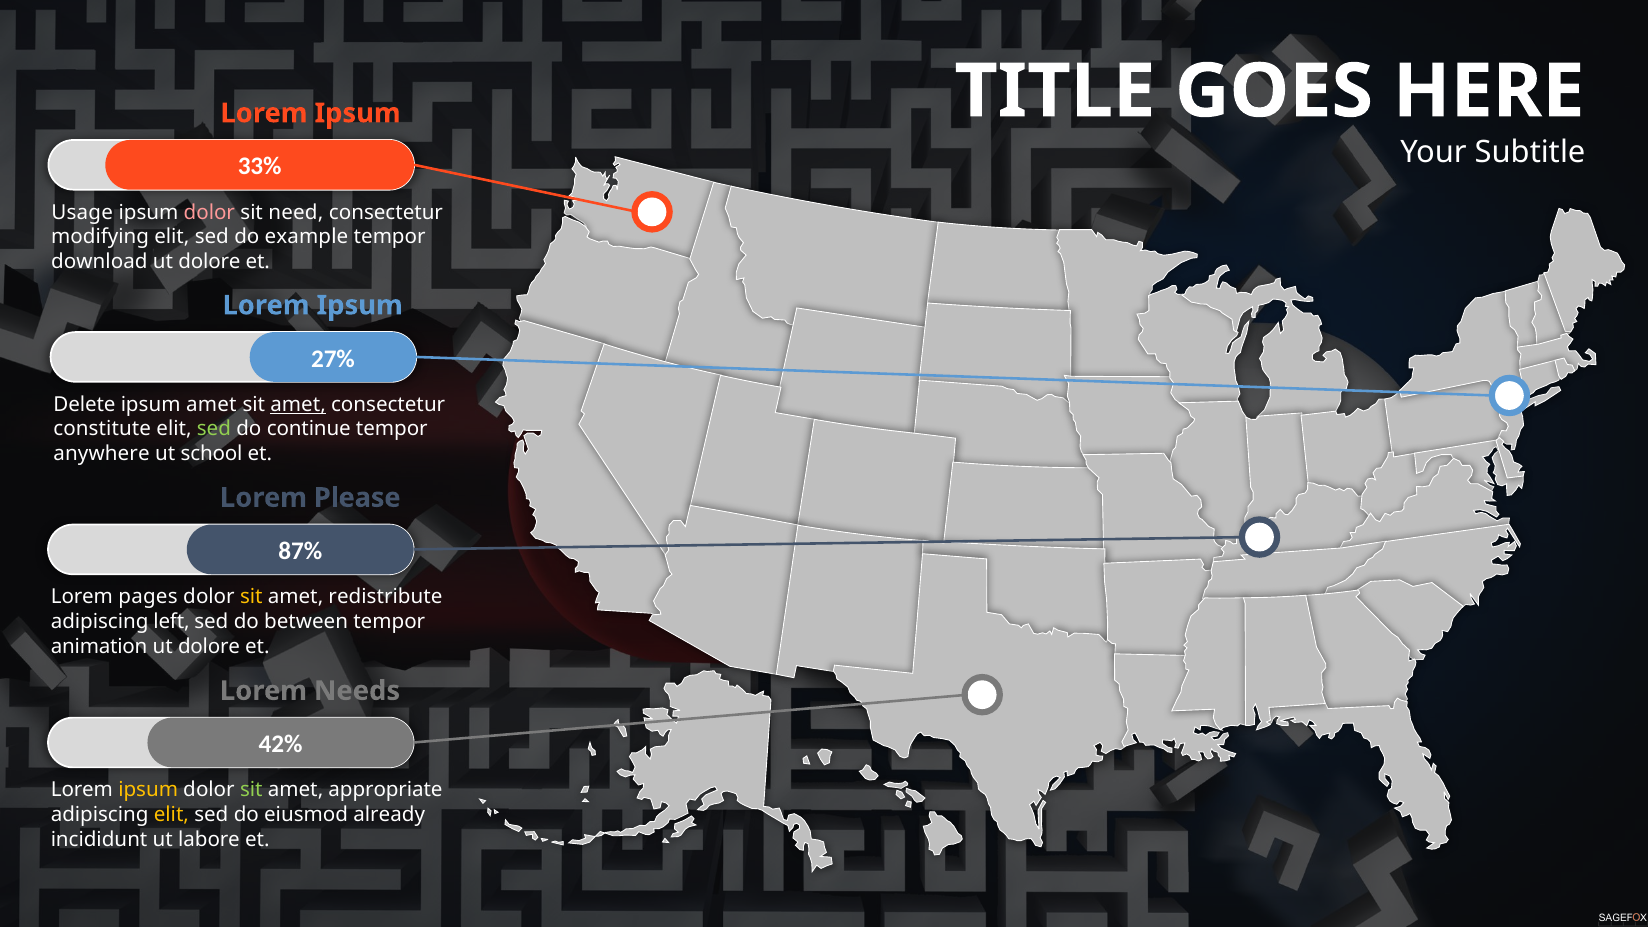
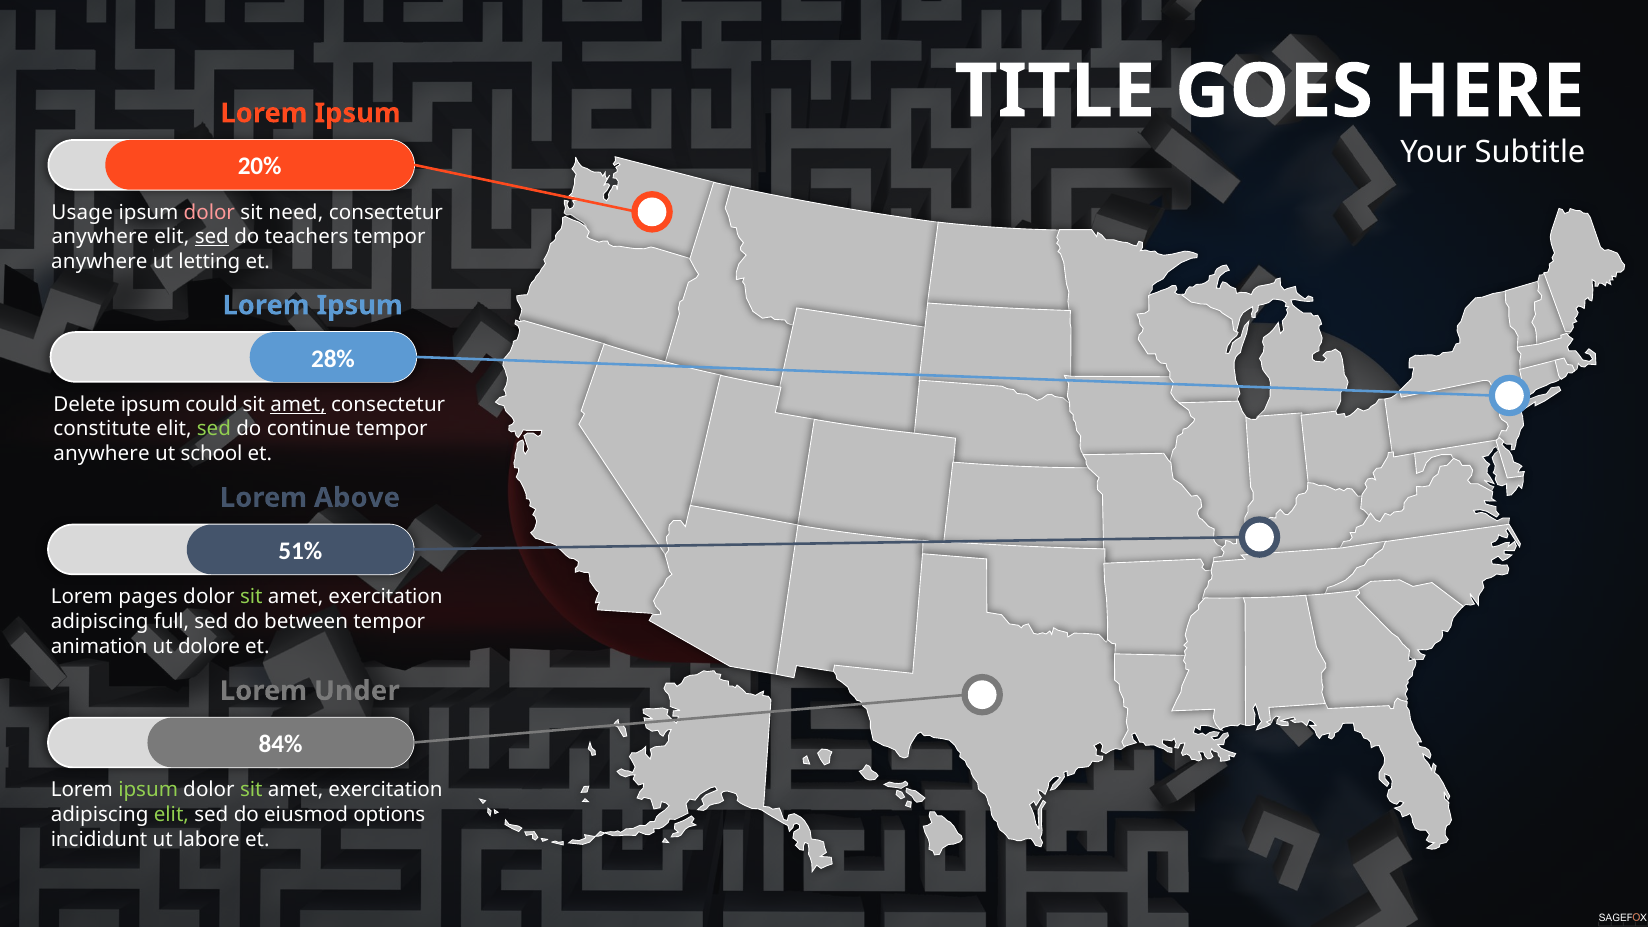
33%: 33% -> 20%
modifying at (100, 237): modifying -> anywhere
sed at (212, 237) underline: none -> present
example: example -> teachers
download at (99, 262): download -> anywhere
dolore at (209, 262): dolore -> letting
27%: 27% -> 28%
ipsum amet: amet -> could
Please: Please -> Above
87%: 87% -> 51%
sit at (251, 597) colour: yellow -> light green
redistribute at (385, 597): redistribute -> exercitation
left: left -> full
Needs: Needs -> Under
42%: 42% -> 84%
ipsum at (148, 790) colour: yellow -> light green
appropriate at (386, 790): appropriate -> exercitation
elit at (171, 815) colour: yellow -> light green
already: already -> options
